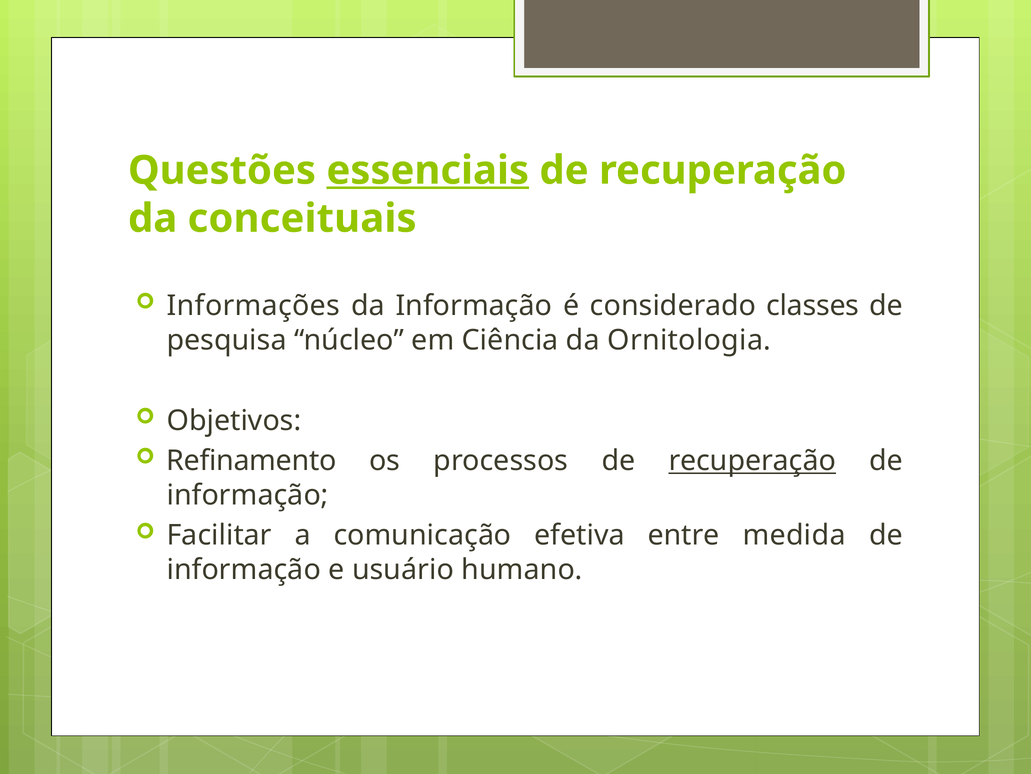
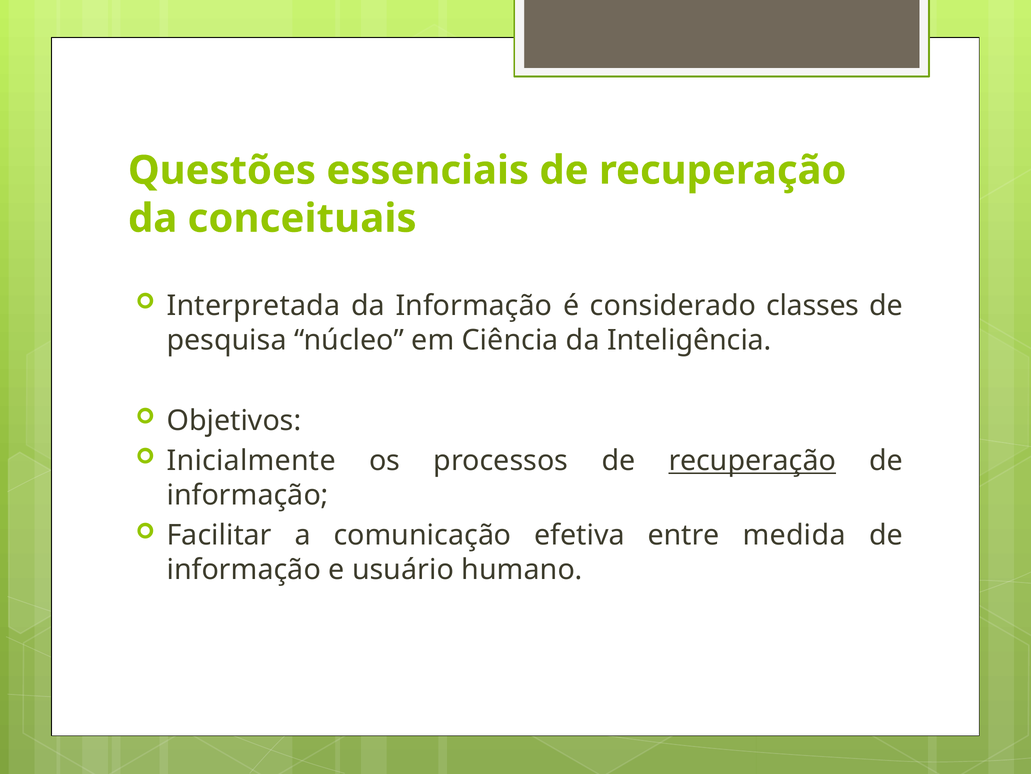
essenciais underline: present -> none
Informações: Informações -> Interpretada
Ornitologia: Ornitologia -> Inteligência
Refinamento: Refinamento -> Inicialmente
